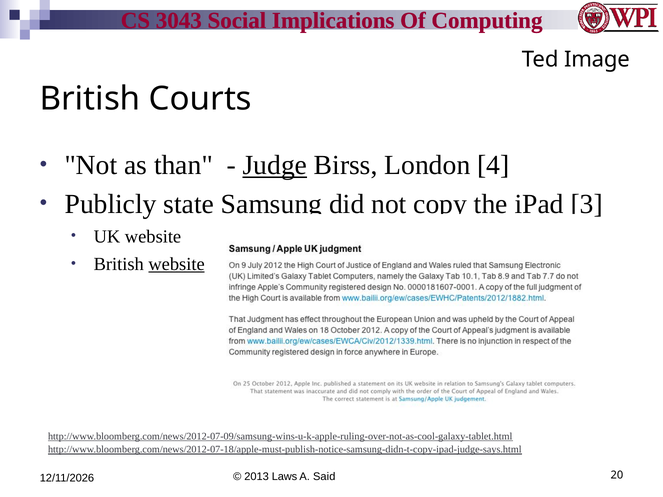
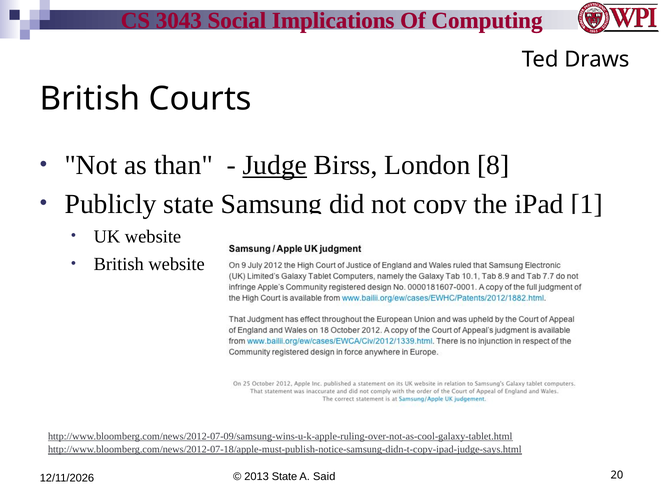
Image: Image -> Draws
4: 4 -> 8
3 at (587, 204): 3 -> 1
website at (177, 264) underline: present -> none
2013 Laws: Laws -> State
